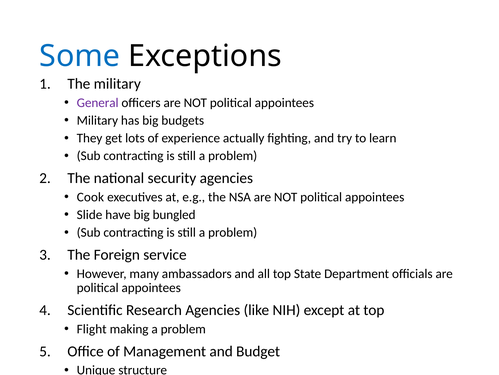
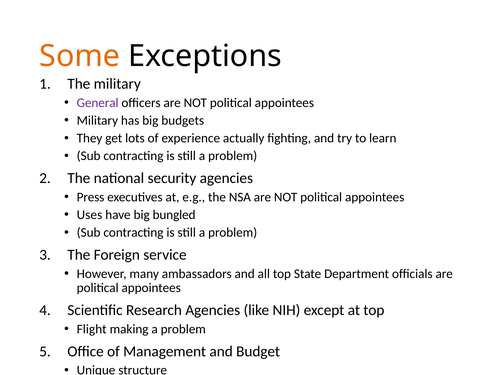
Some colour: blue -> orange
Cook: Cook -> Press
Slide: Slide -> Uses
